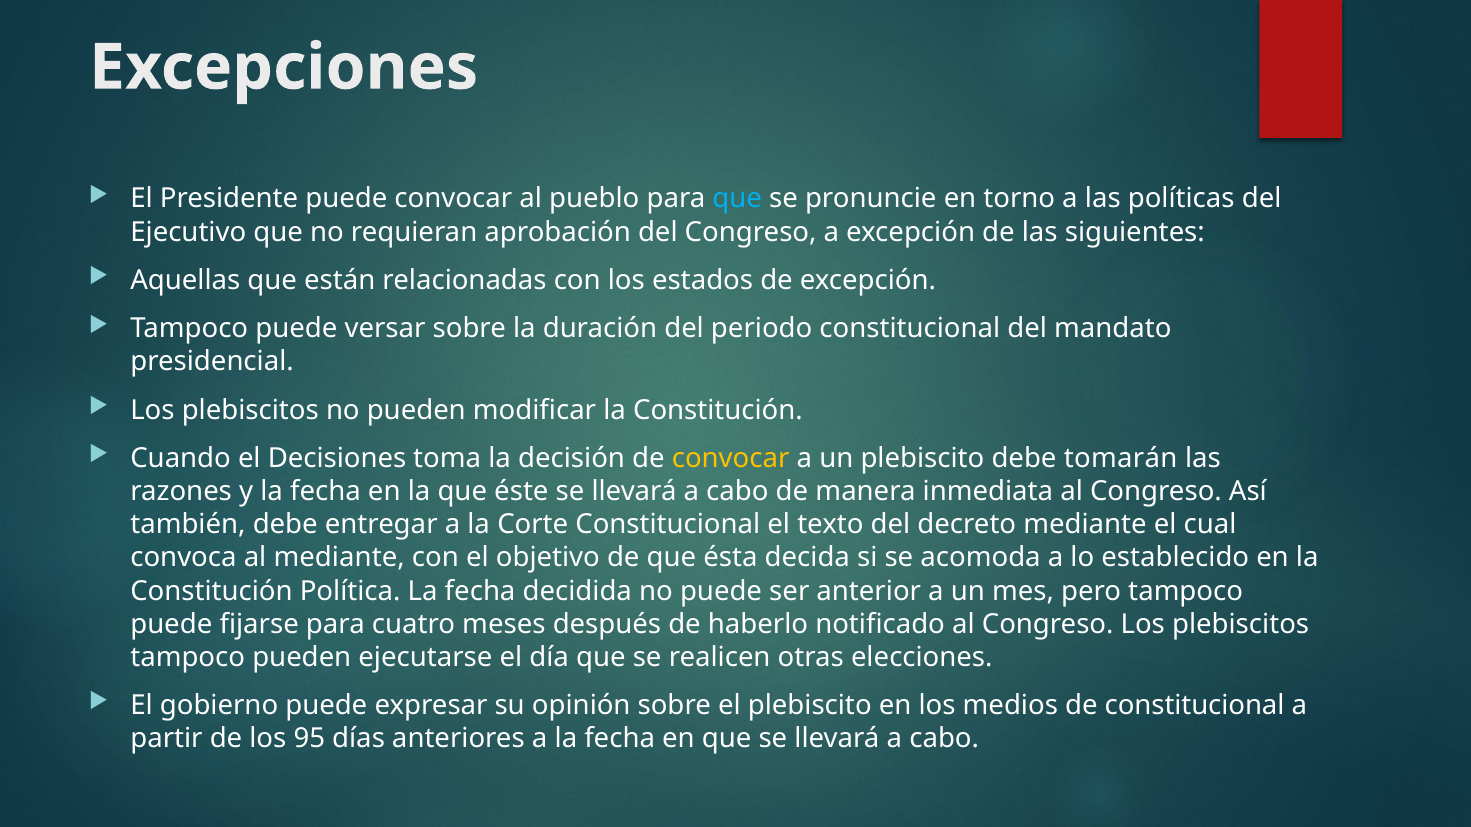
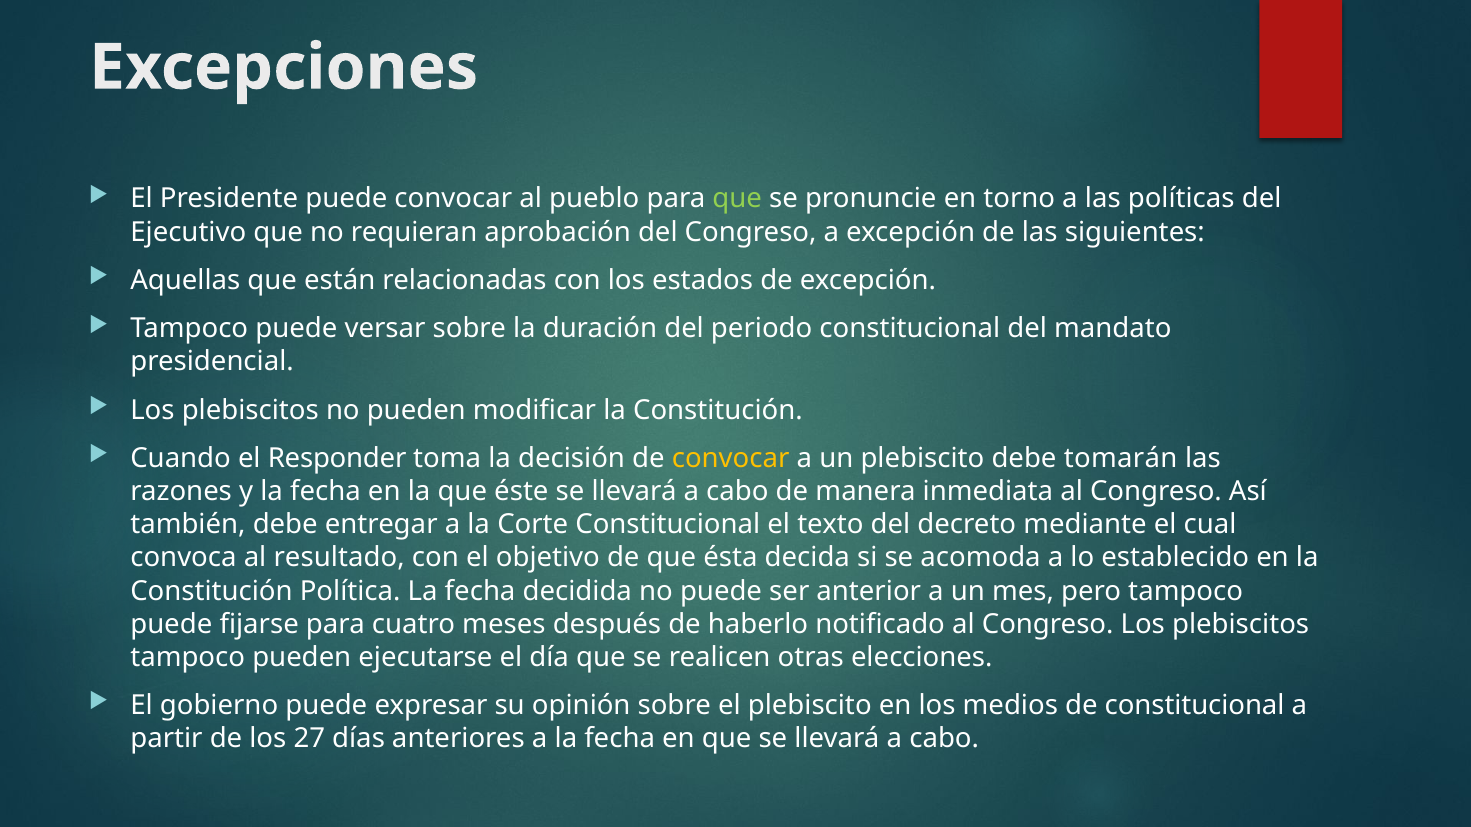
que at (737, 199) colour: light blue -> light green
Decisiones: Decisiones -> Responder
al mediante: mediante -> resultado
95: 95 -> 27
